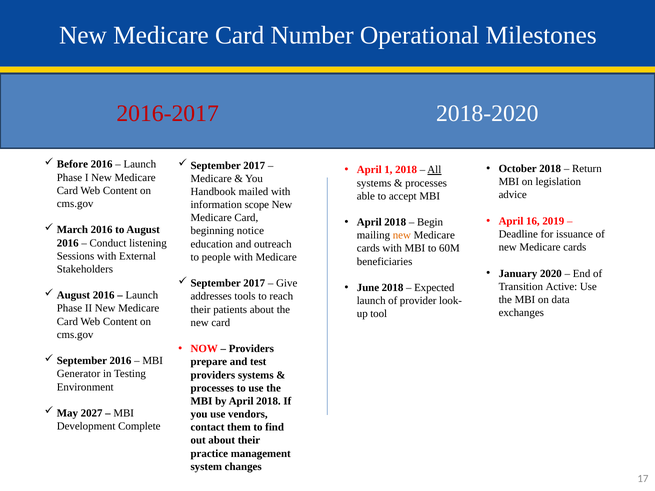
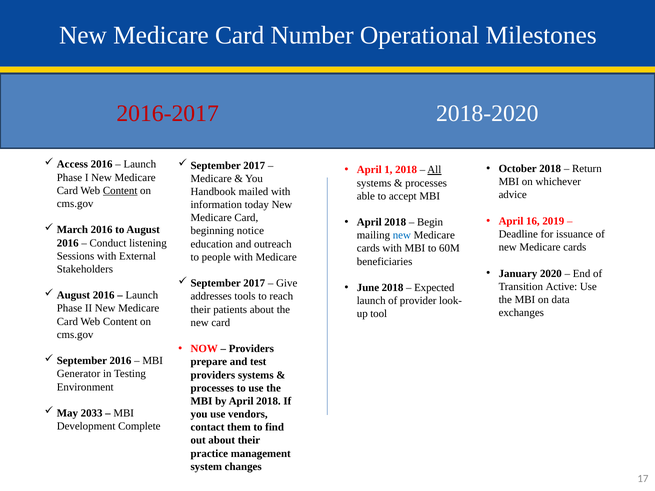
Before: Before -> Access
legislation: legislation -> whichever
Content at (120, 191) underline: none -> present
scope: scope -> today
new at (402, 235) colour: orange -> blue
2027: 2027 -> 2033
